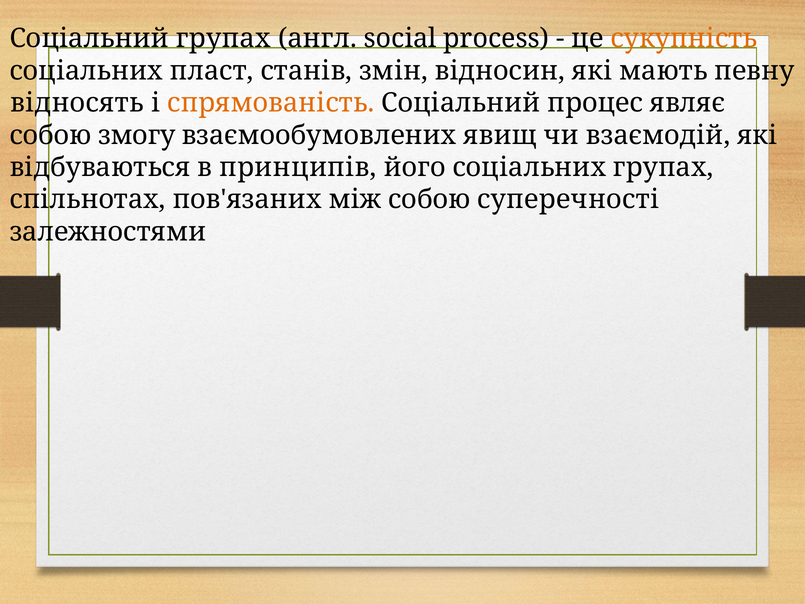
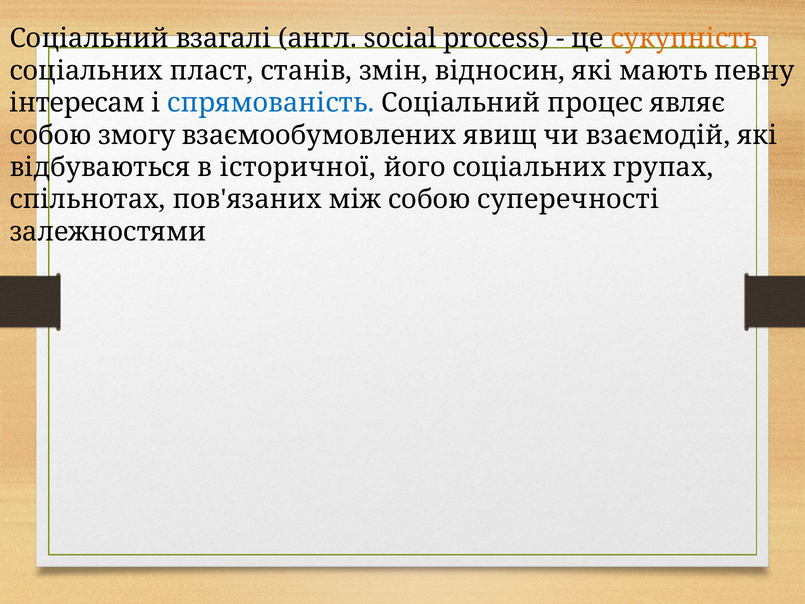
Соціальний групах: групах -> взагалі
відносять: відносять -> інтересам
спрямованість colour: orange -> blue
принципів: принципів -> історичної
